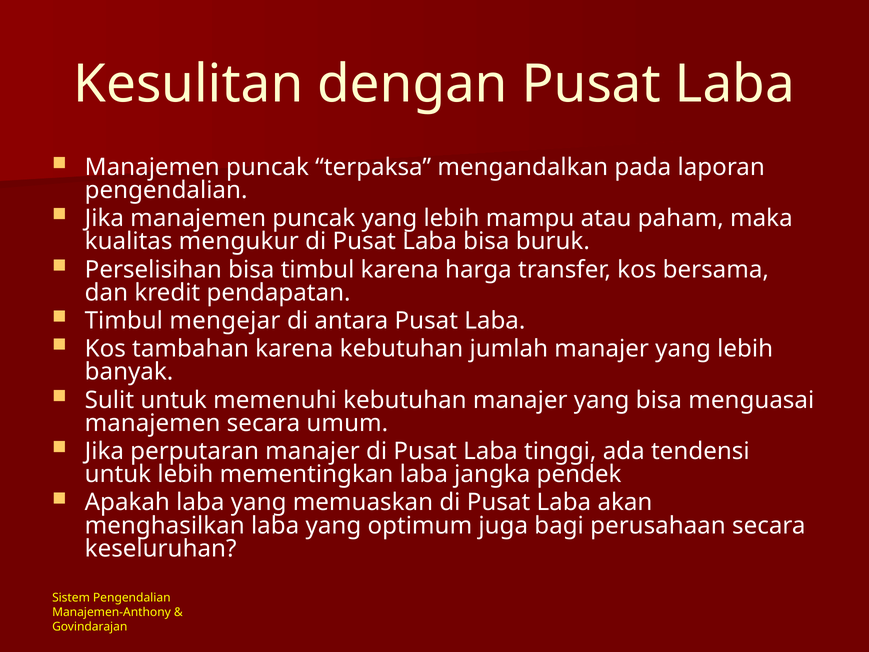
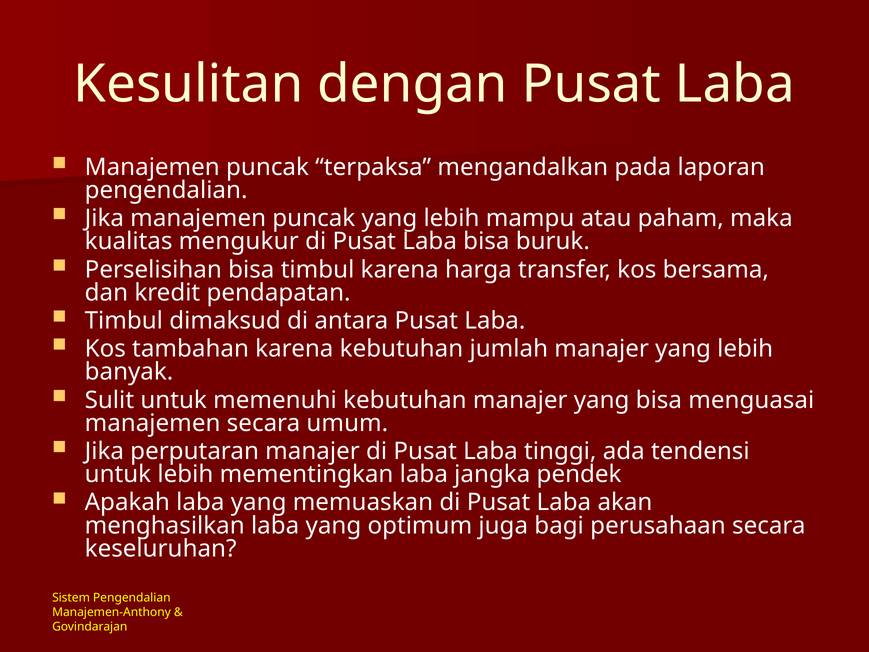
mengejar: mengejar -> dimaksud
